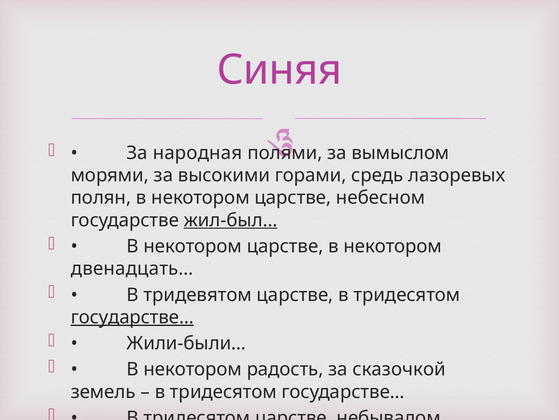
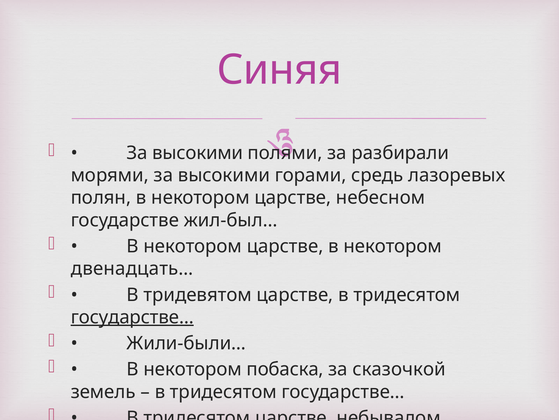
народная at (197, 153): народная -> высокими
вымыслом: вымыслом -> разбирали
жил-был… underline: present -> none
радость: радость -> побаска
